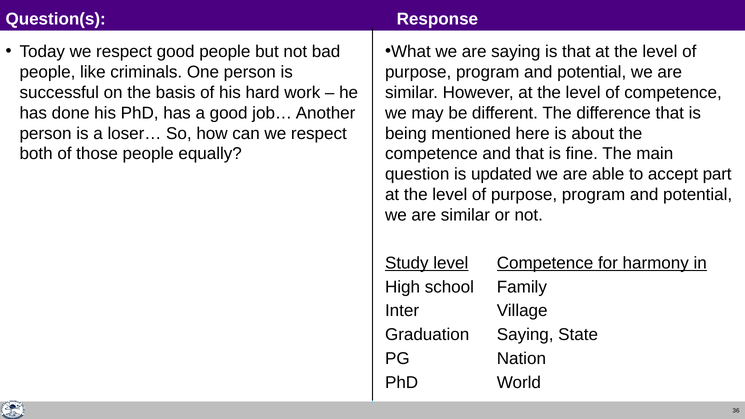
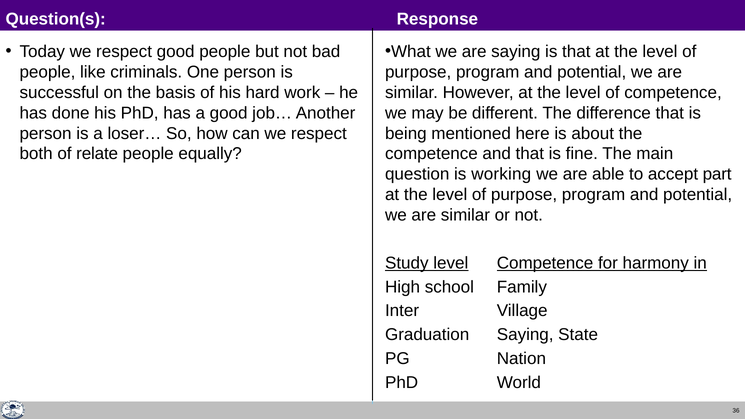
those: those -> relate
updated: updated -> working
